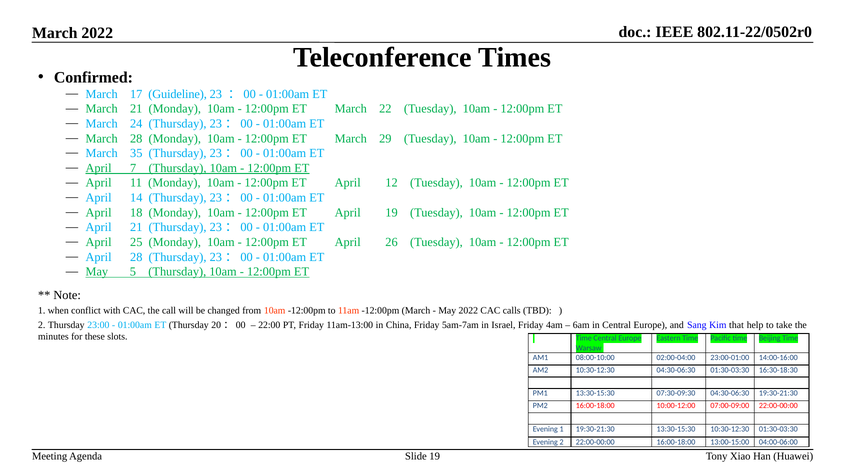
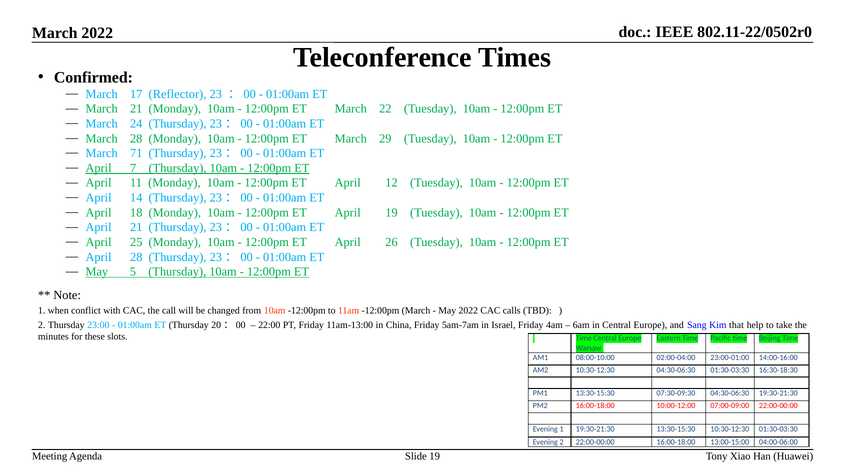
Guideline: Guideline -> Reflector
35: 35 -> 71
